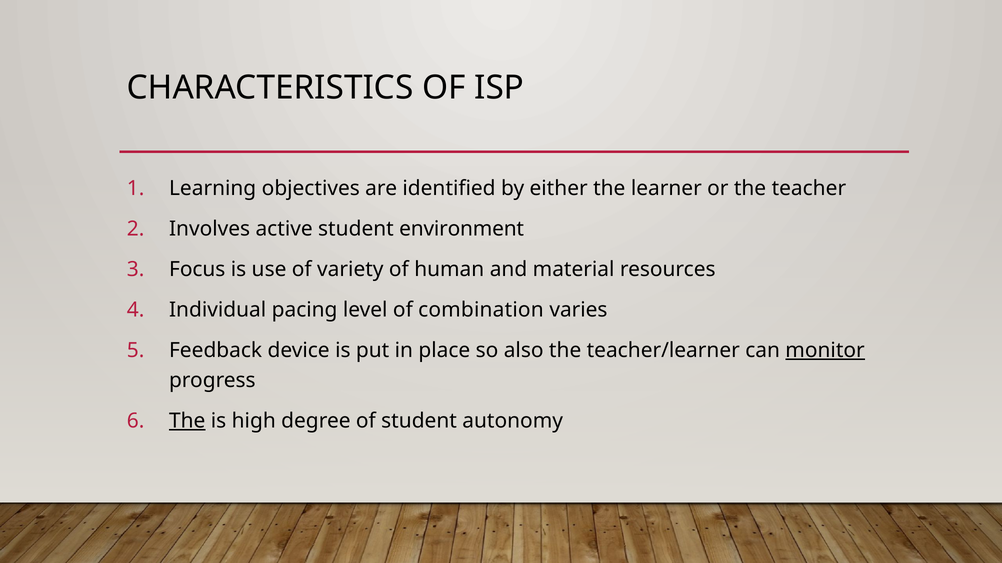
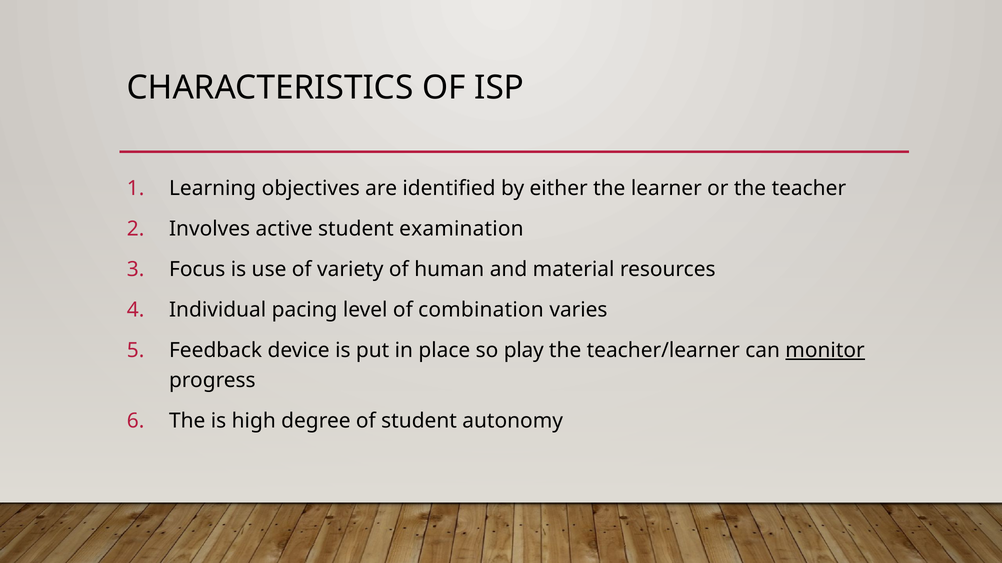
environment: environment -> examination
also: also -> play
The at (187, 421) underline: present -> none
